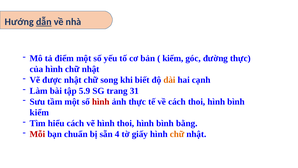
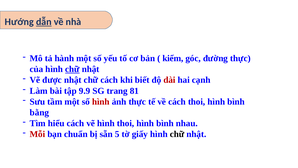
điểm: điểm -> hành
chữ at (72, 69) underline: none -> present
chữ song: song -> cách
dài colour: orange -> red
5.9: 5.9 -> 9.9
31: 31 -> 81
kiểm at (39, 112): kiểm -> bằng
bằng: bằng -> nhau
4: 4 -> 5
chữ at (177, 134) colour: orange -> black
